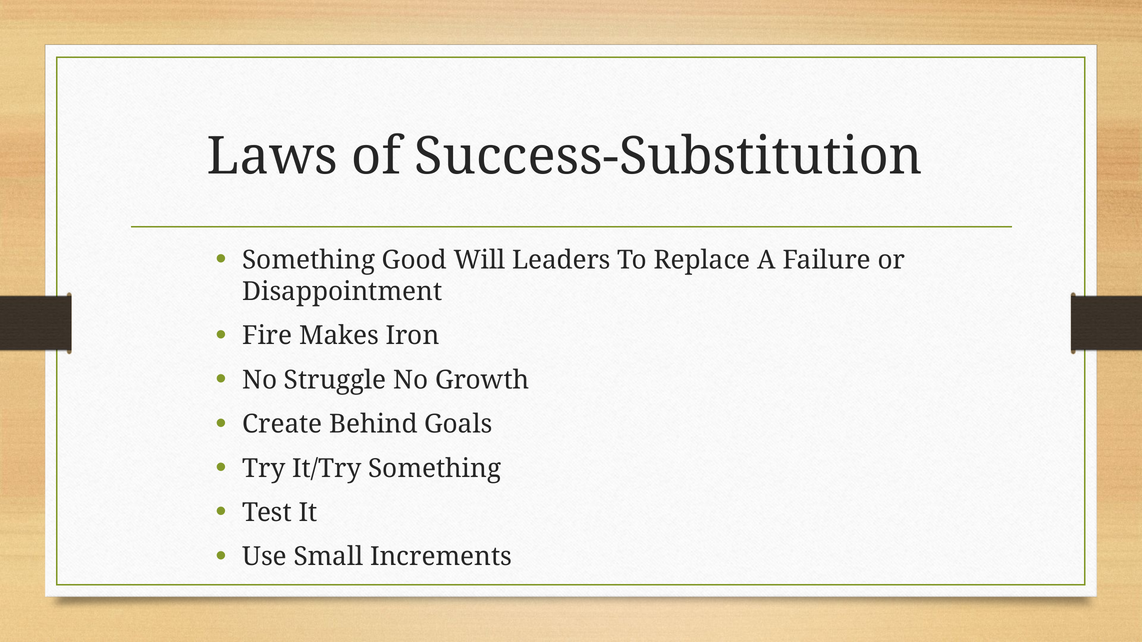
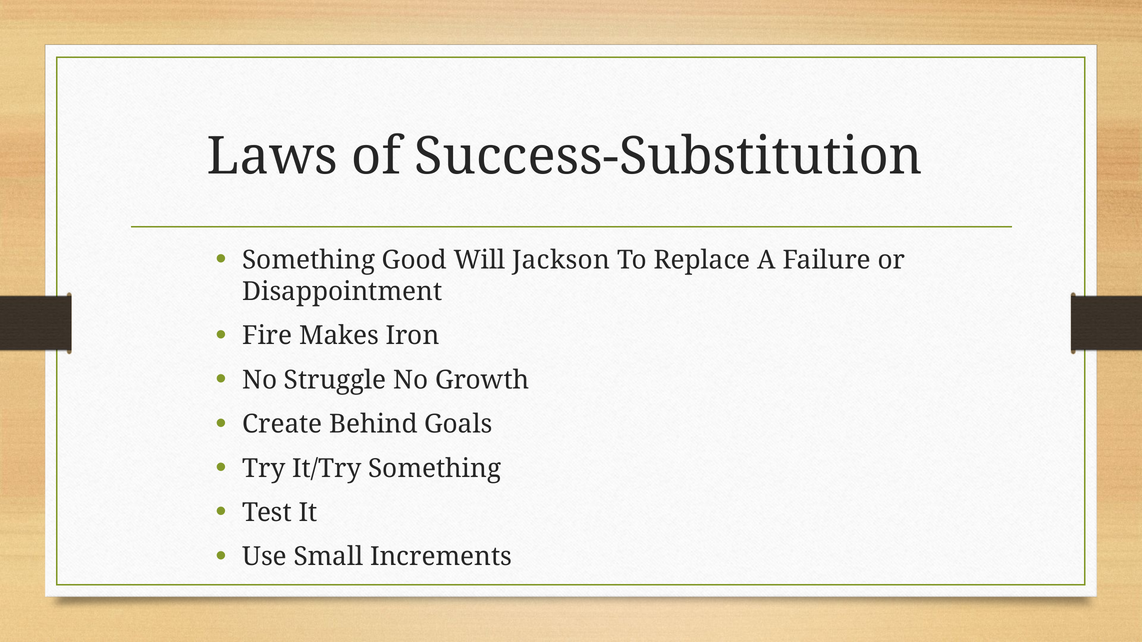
Leaders: Leaders -> Jackson
